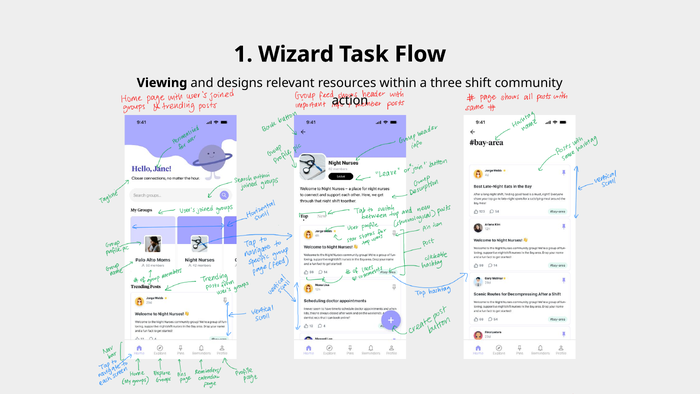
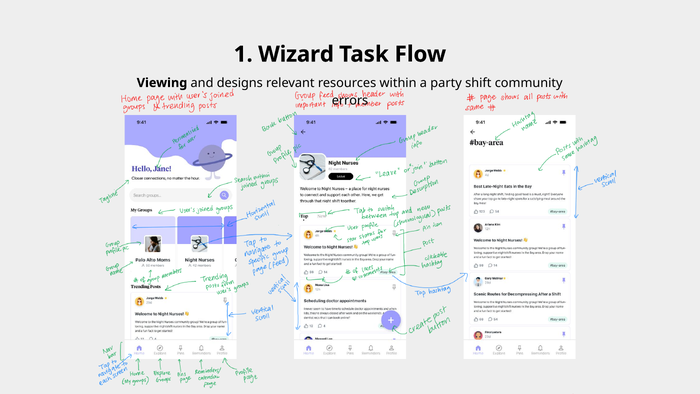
three: three -> party
action: action -> errors
